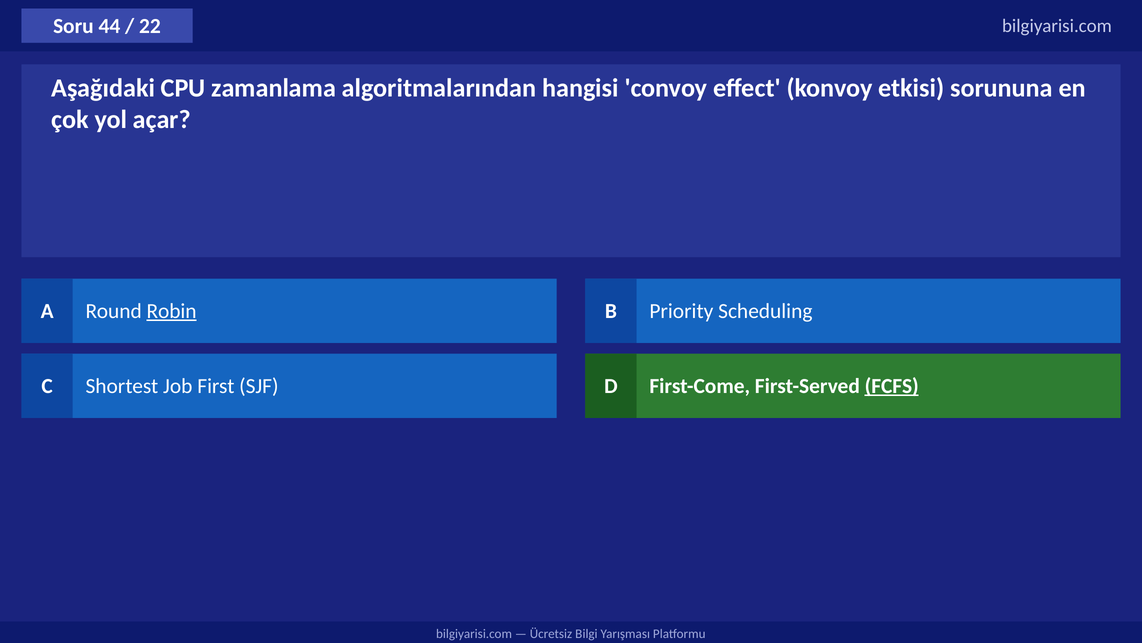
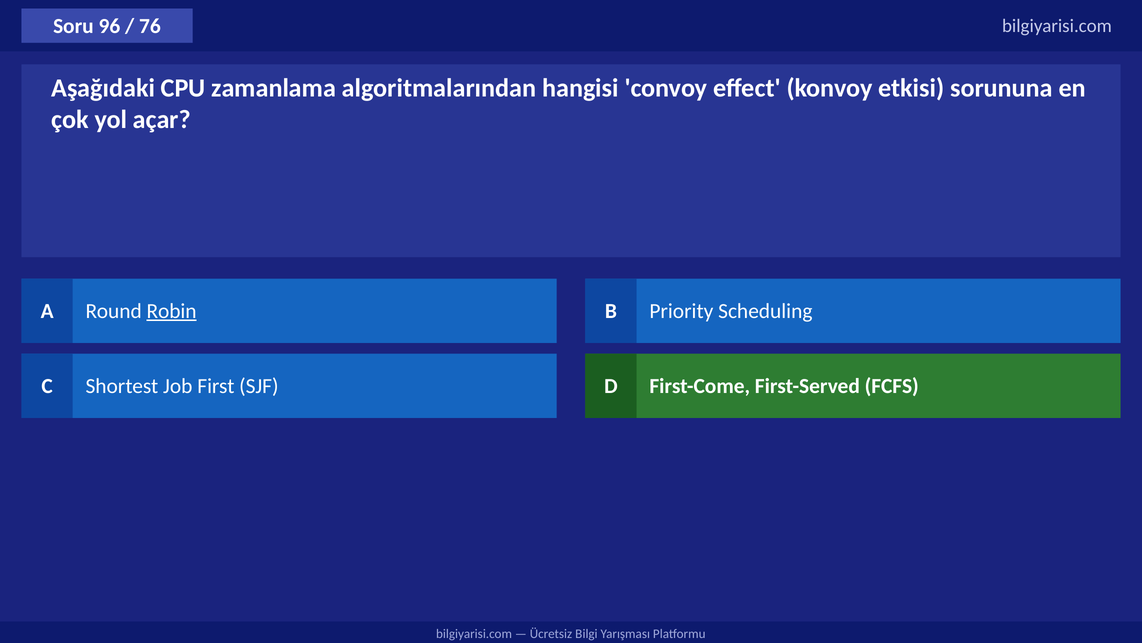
44: 44 -> 96
22: 22 -> 76
FCFS underline: present -> none
